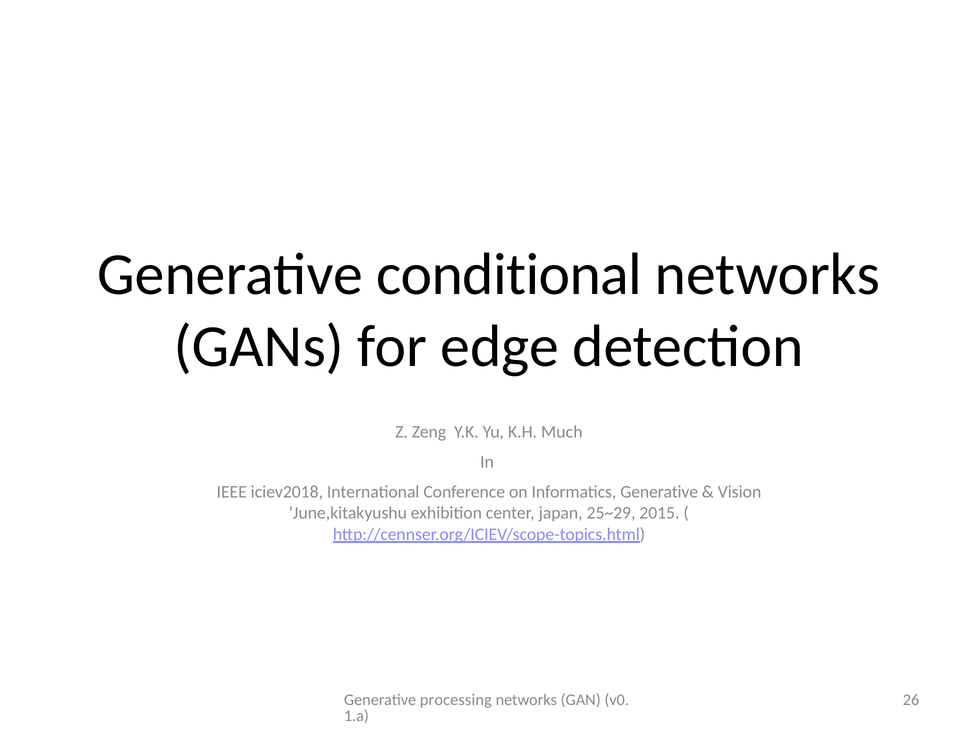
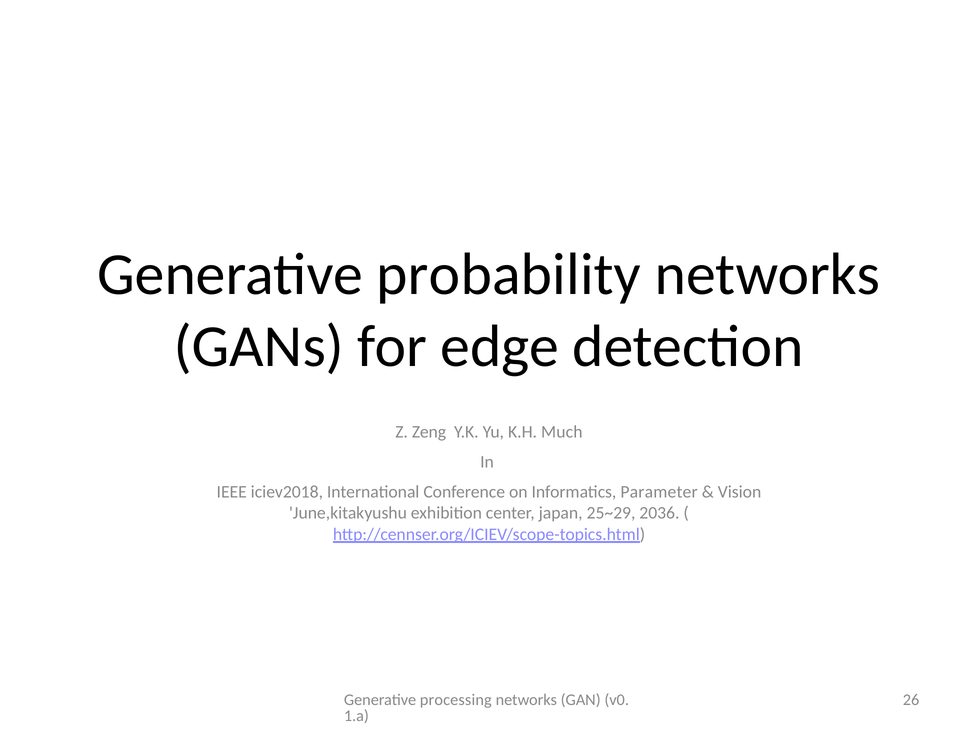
conditional: conditional -> probability
Informatics Generative: Generative -> Parameter
2015: 2015 -> 2036
